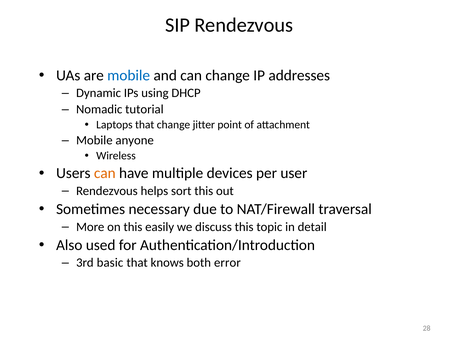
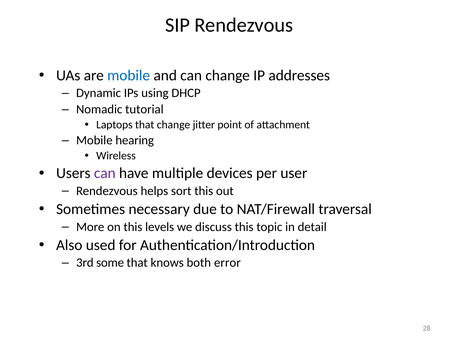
anyone: anyone -> hearing
can at (105, 173) colour: orange -> purple
easily: easily -> levels
basic: basic -> some
